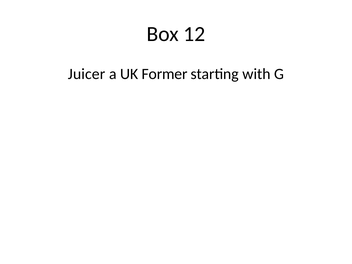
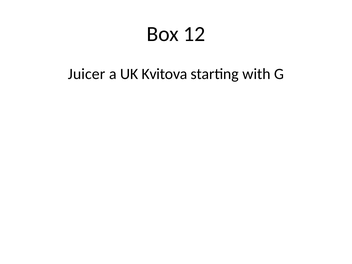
Former: Former -> Kvitova
